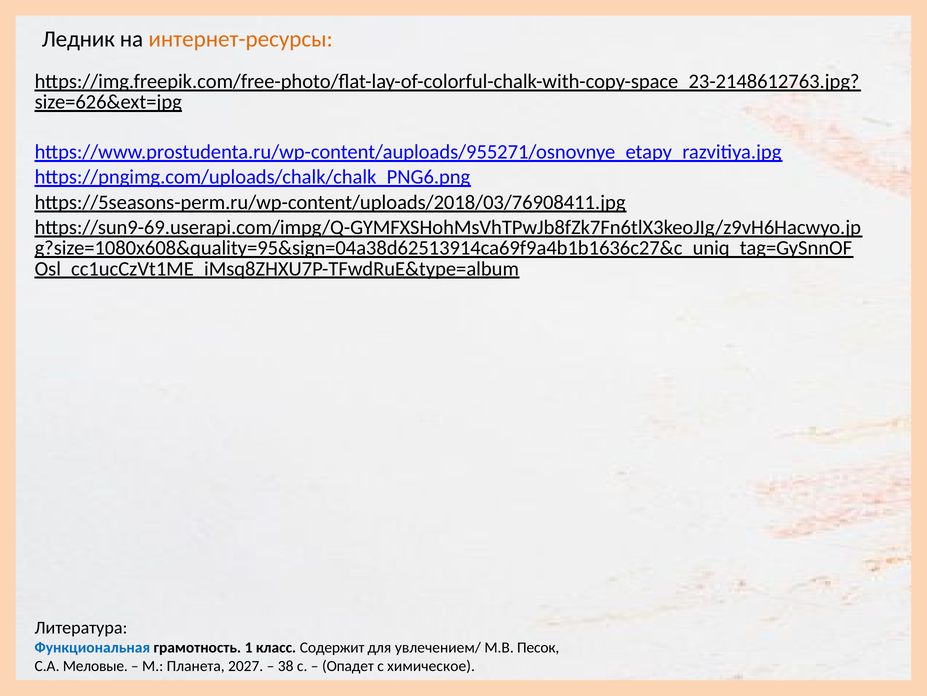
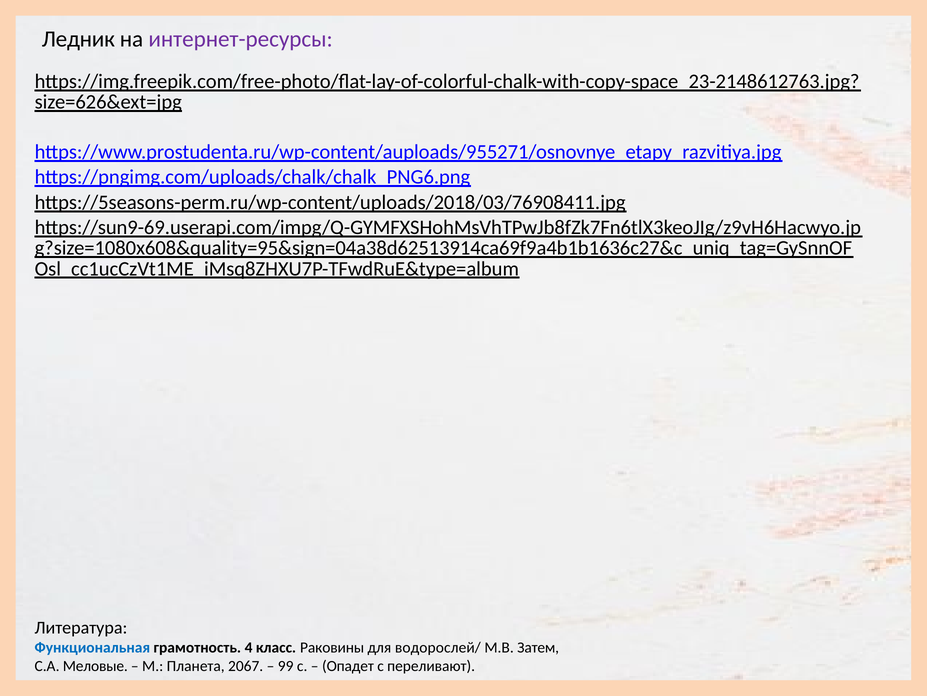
интернет-ресурсы colour: orange -> purple
1: 1 -> 4
Содержит: Содержит -> Раковины
увлечением/: увлечением/ -> водорослей/
Песок: Песок -> Затем
2027: 2027 -> 2067
38: 38 -> 99
химическое: химическое -> переливают
